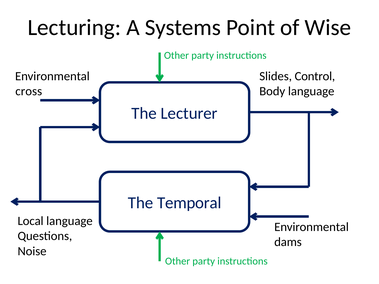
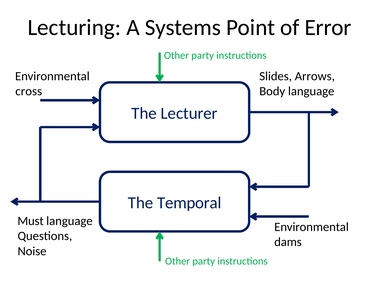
Wise: Wise -> Error
Control: Control -> Arrows
Local: Local -> Must
